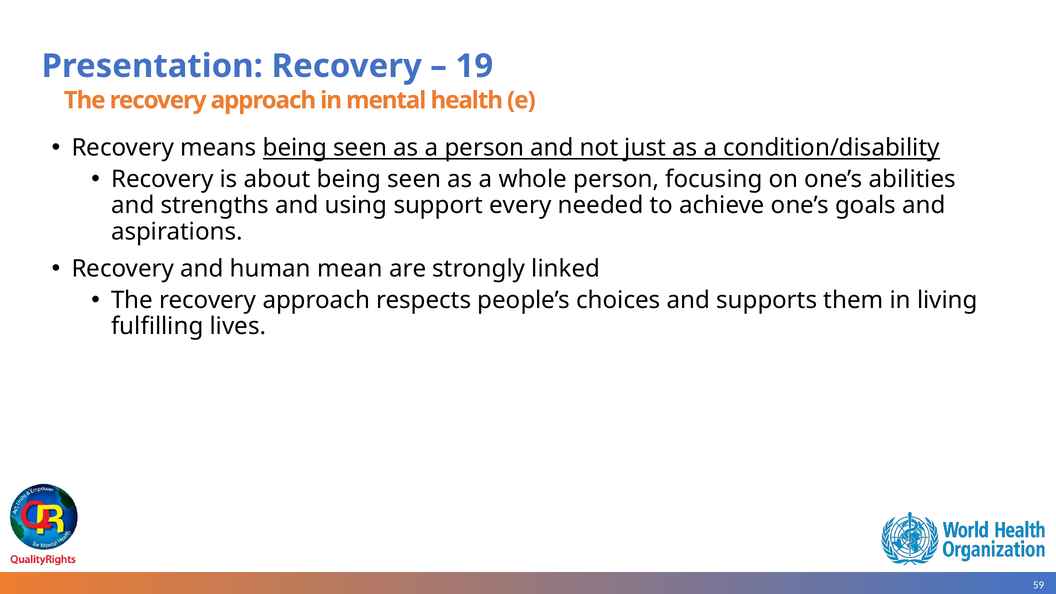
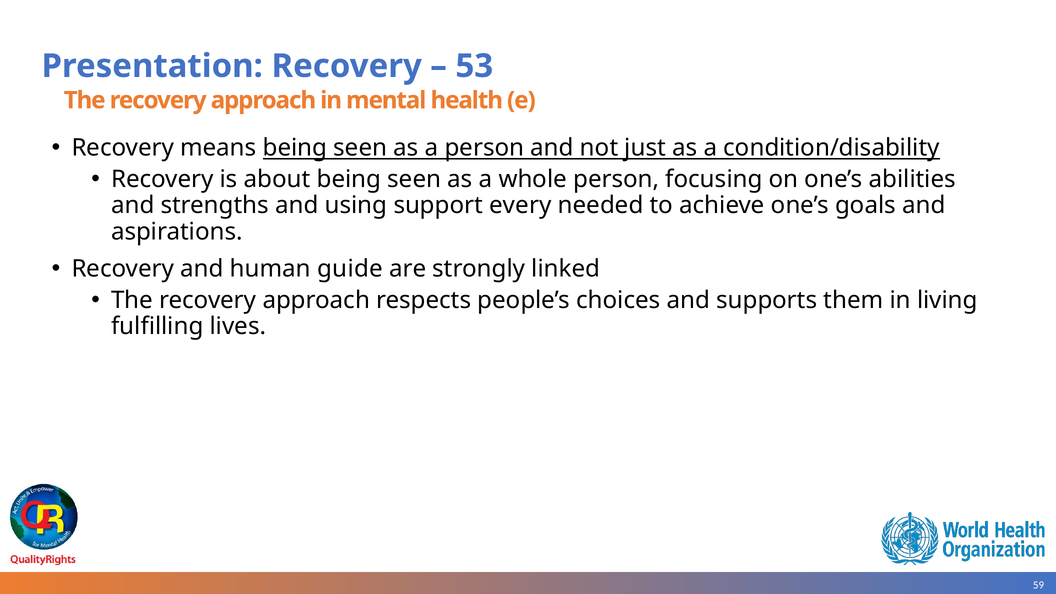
19: 19 -> 53
mean: mean -> guide
